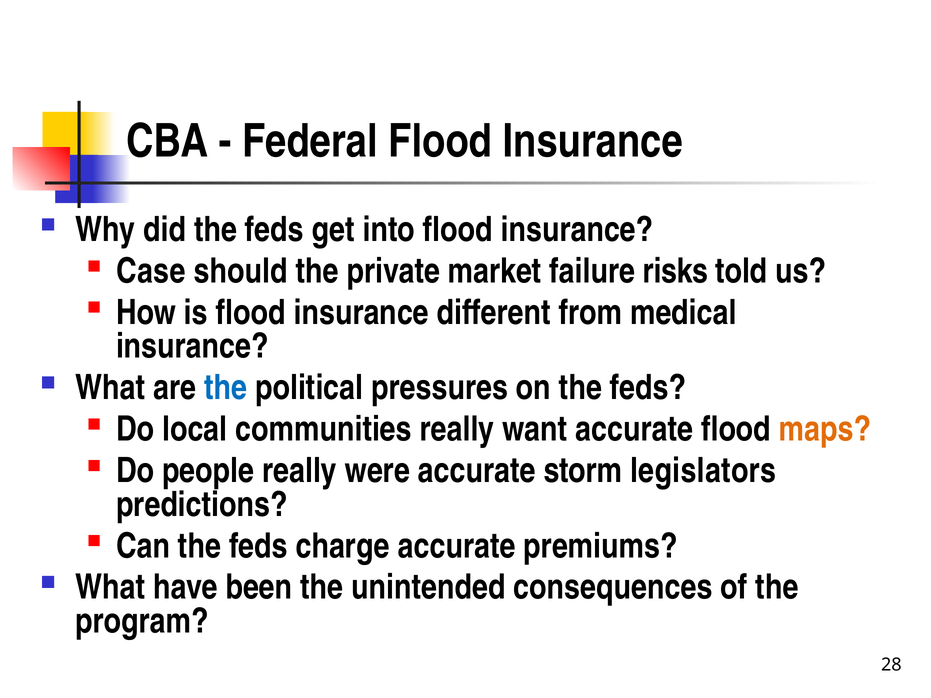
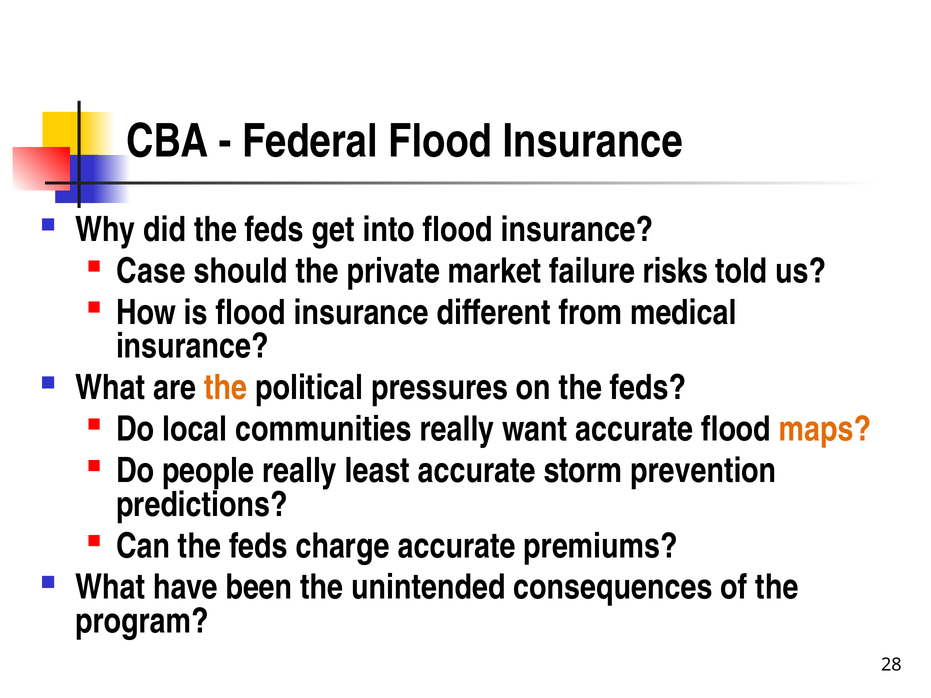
the at (226, 388) colour: blue -> orange
were: were -> least
legislators: legislators -> prevention
